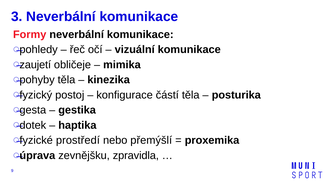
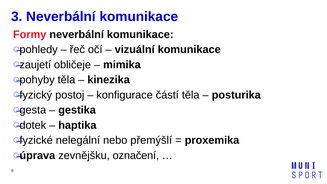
prostředí: prostředí -> nelegální
zpravidla: zpravidla -> označení
